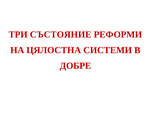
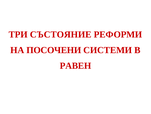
ЦЯЛОСТНА: ЦЯЛОСТНА -> ПОСОЧЕНИ
ДОБРЕ: ДОБРЕ -> РАВЕН
